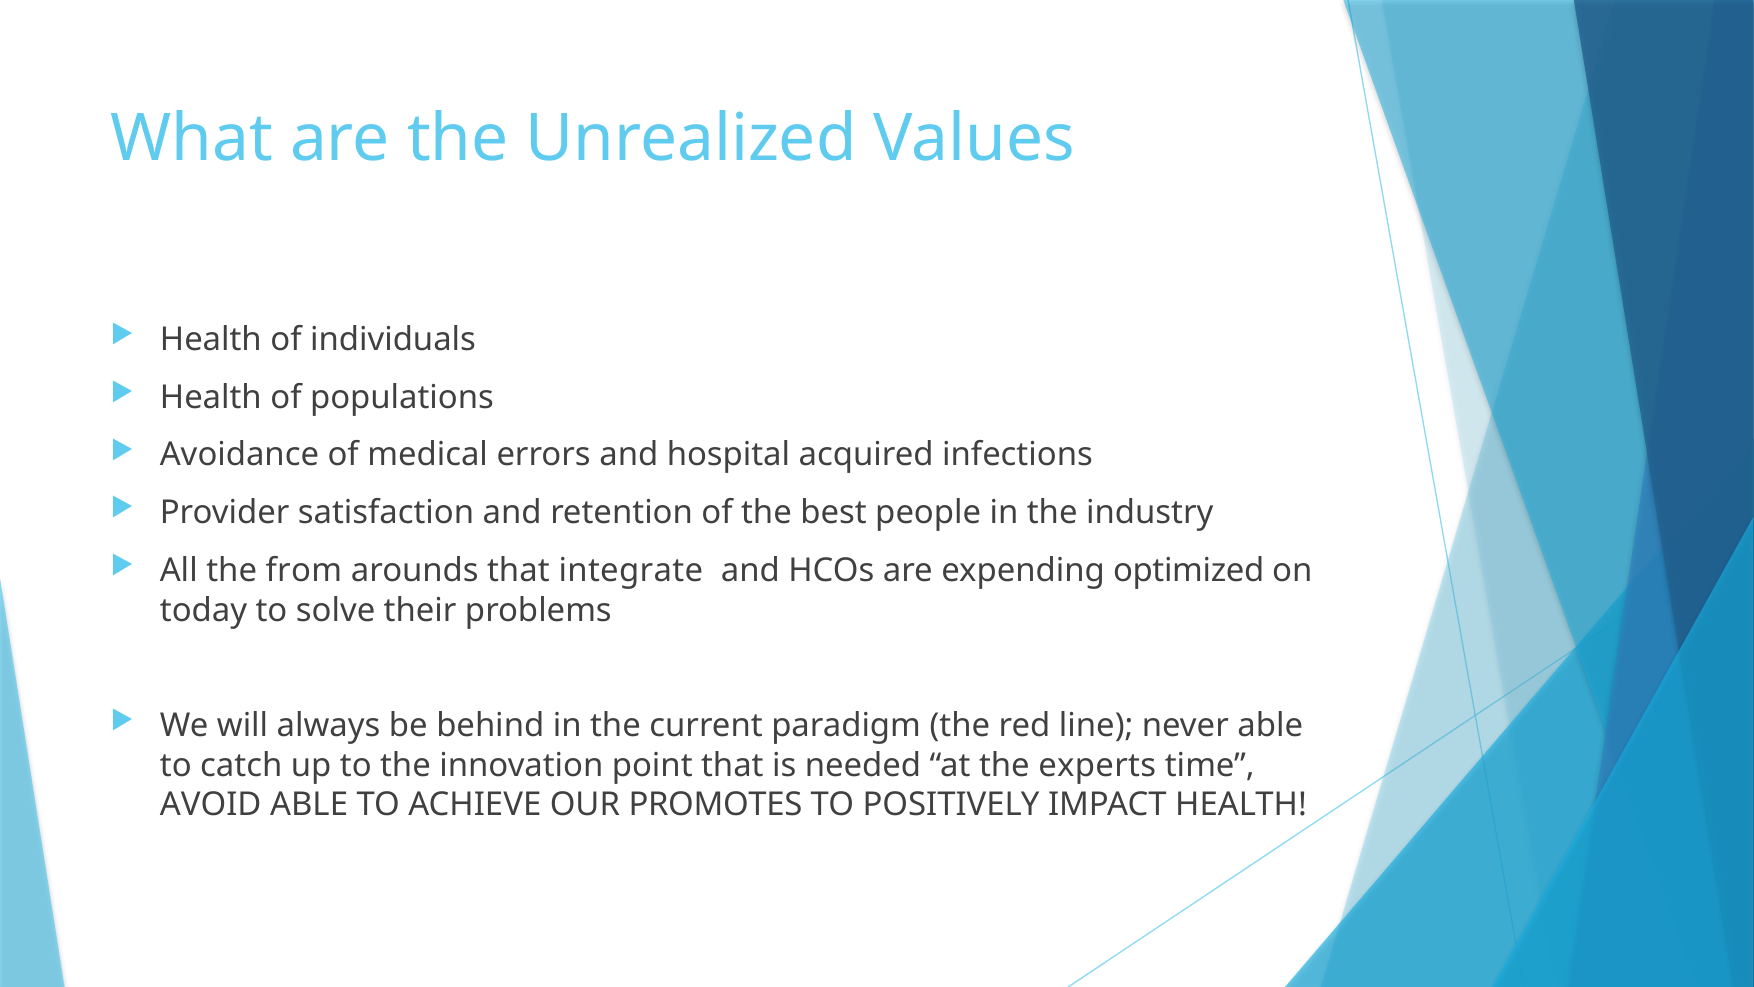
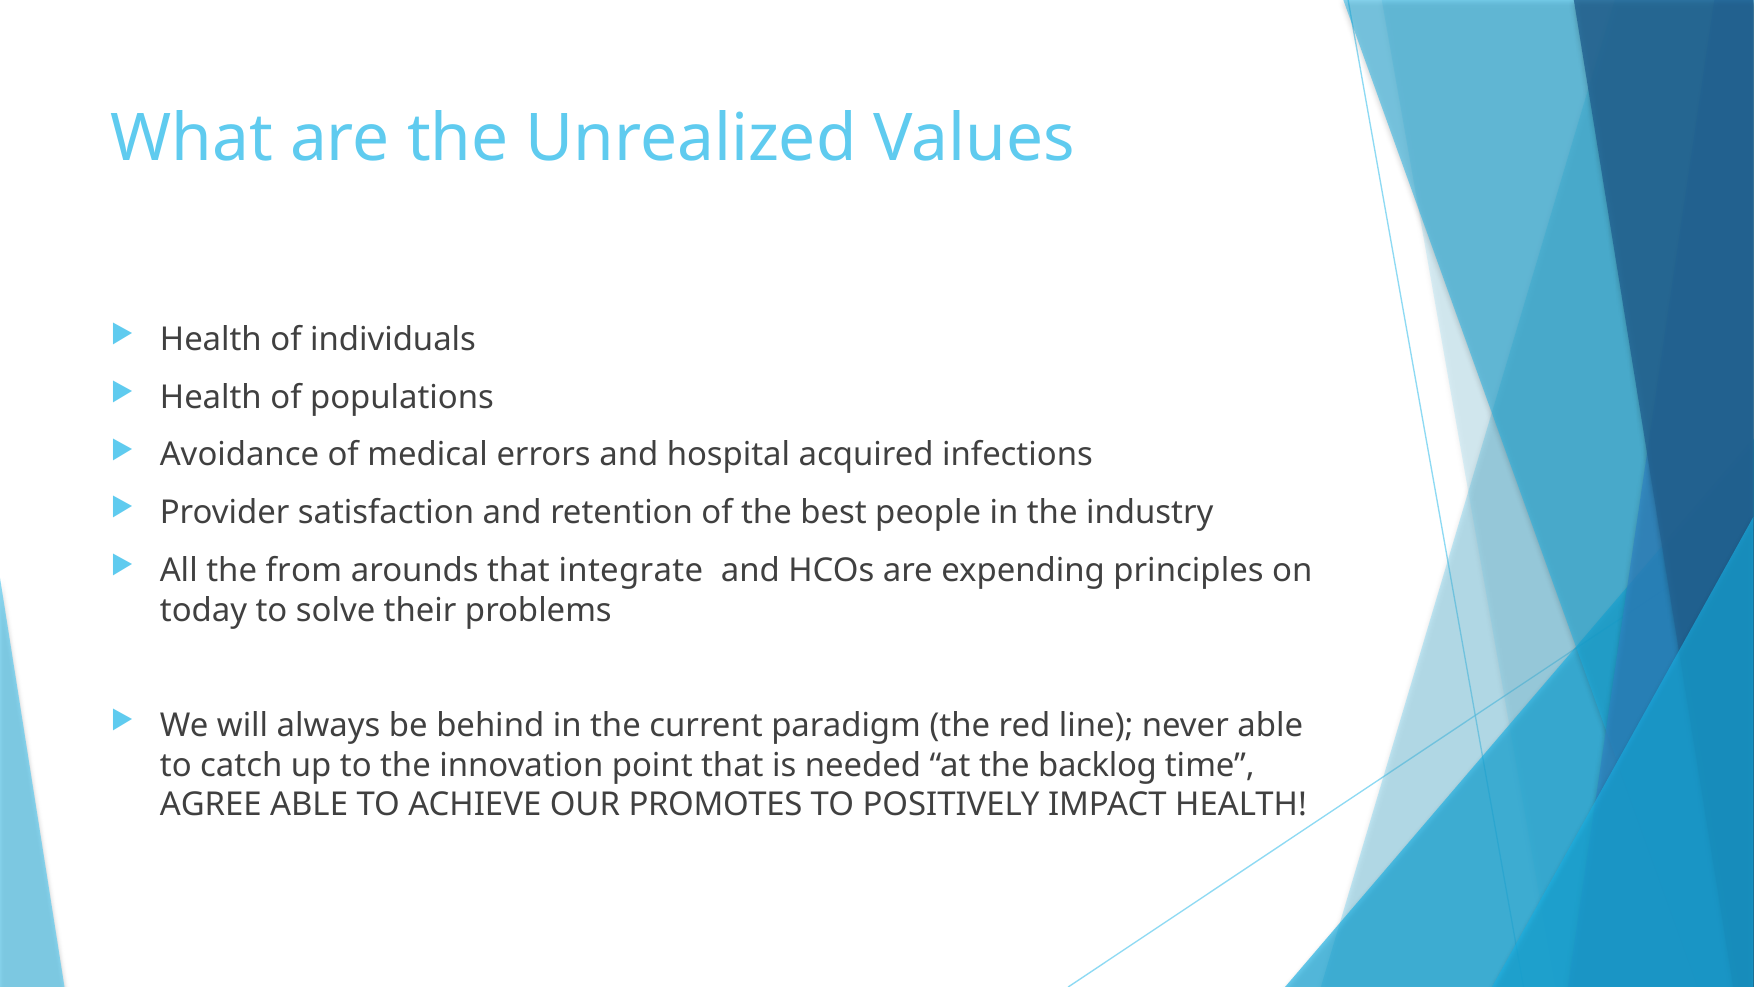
optimized: optimized -> principles
experts: experts -> backlog
AVOID: AVOID -> AGREE
